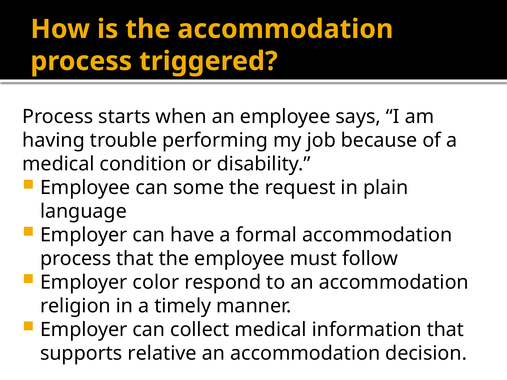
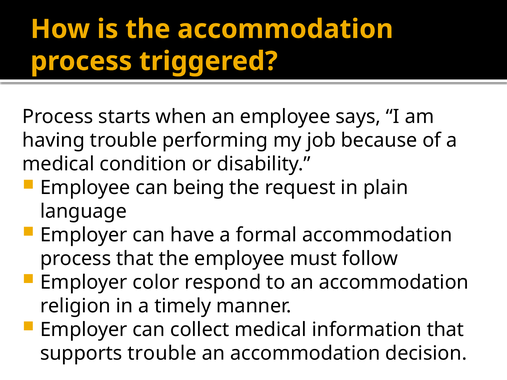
some: some -> being
supports relative: relative -> trouble
